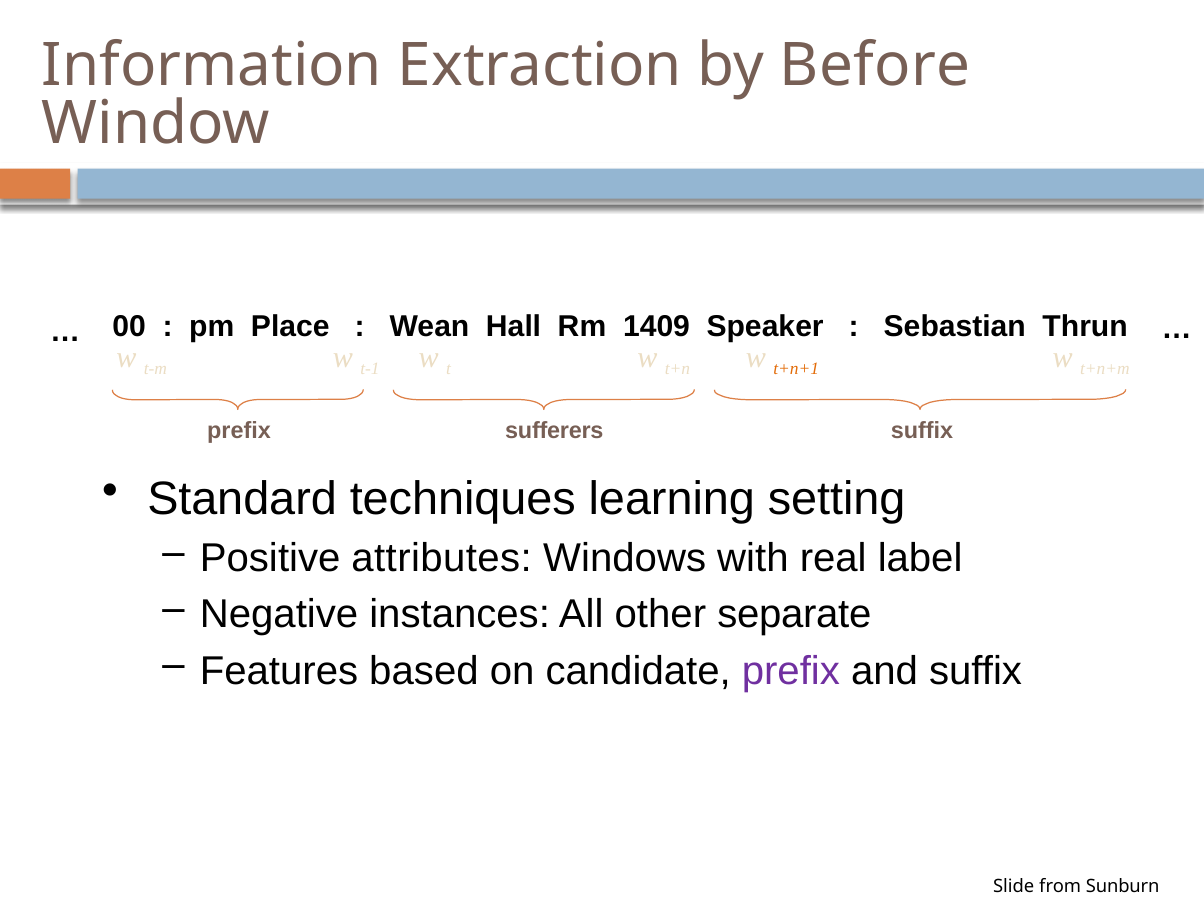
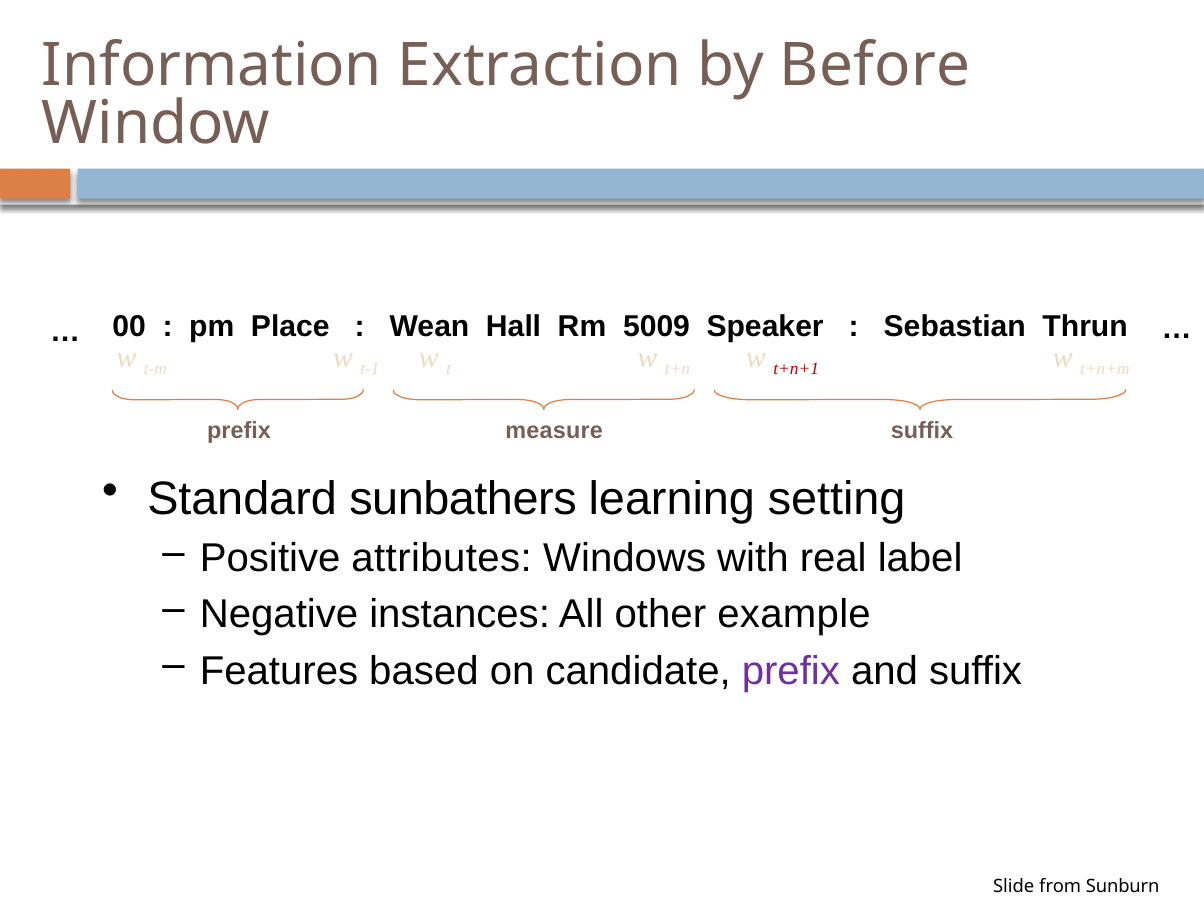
1409: 1409 -> 5009
t+n+1 colour: orange -> red
sufferers: sufferers -> measure
techniques: techniques -> sunbathers
separate: separate -> example
